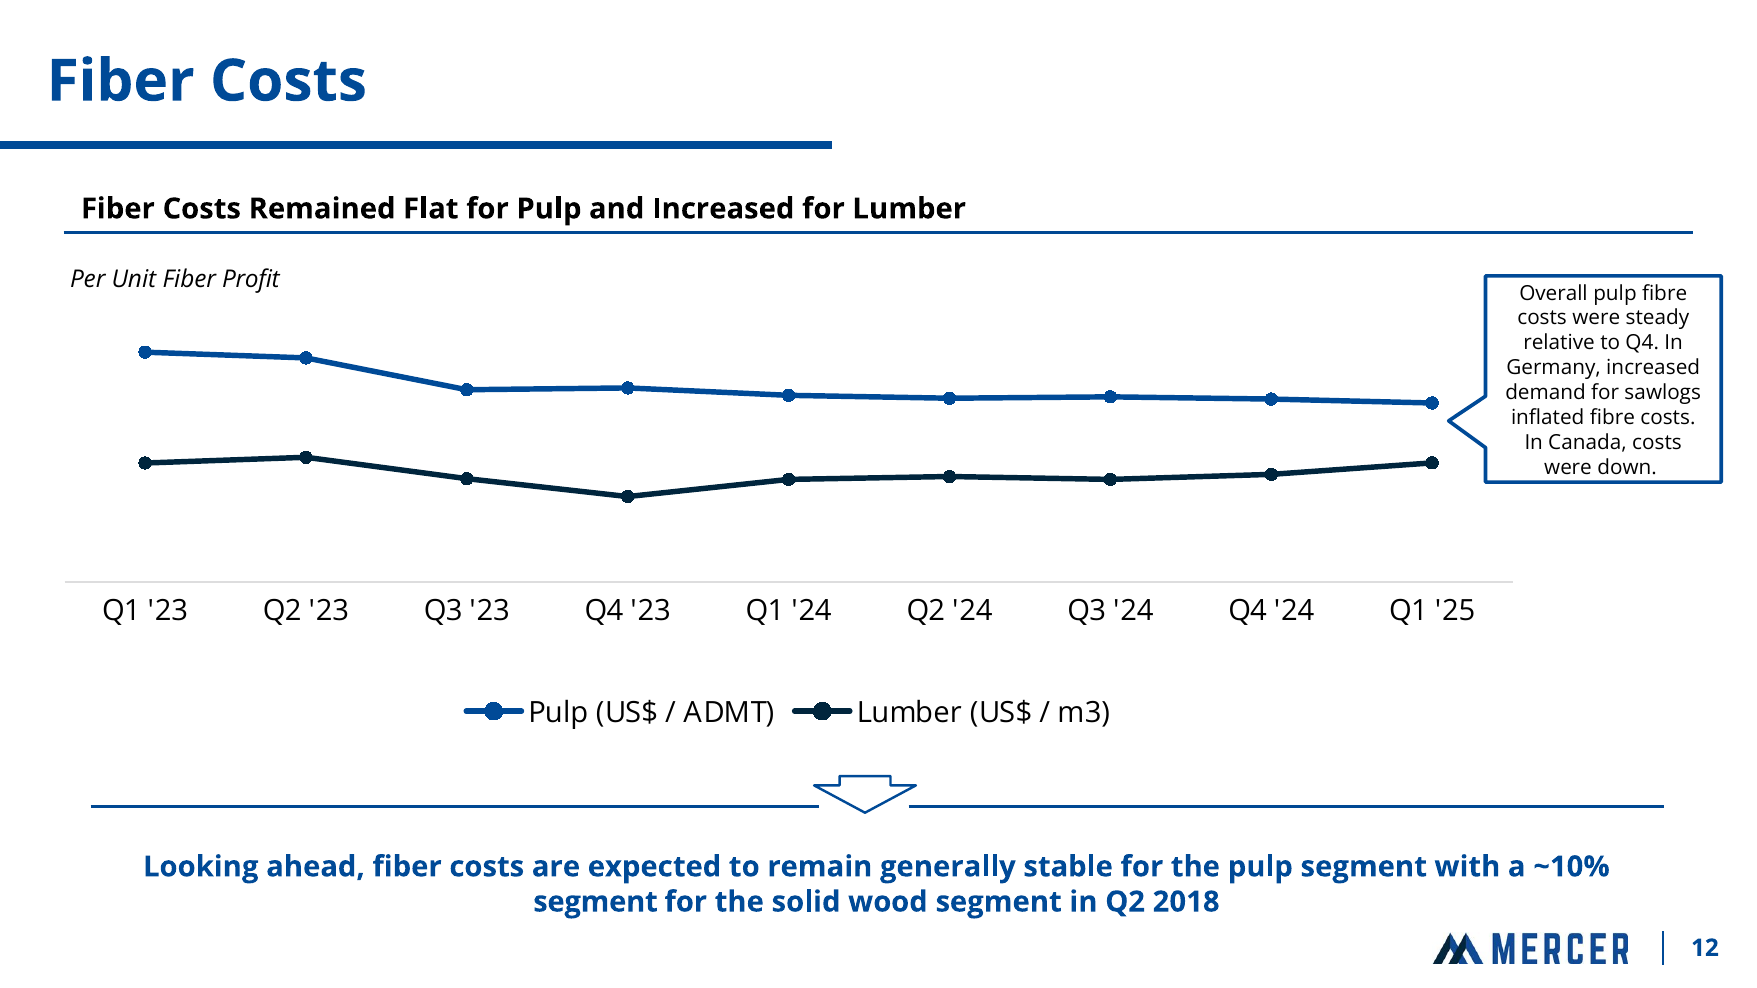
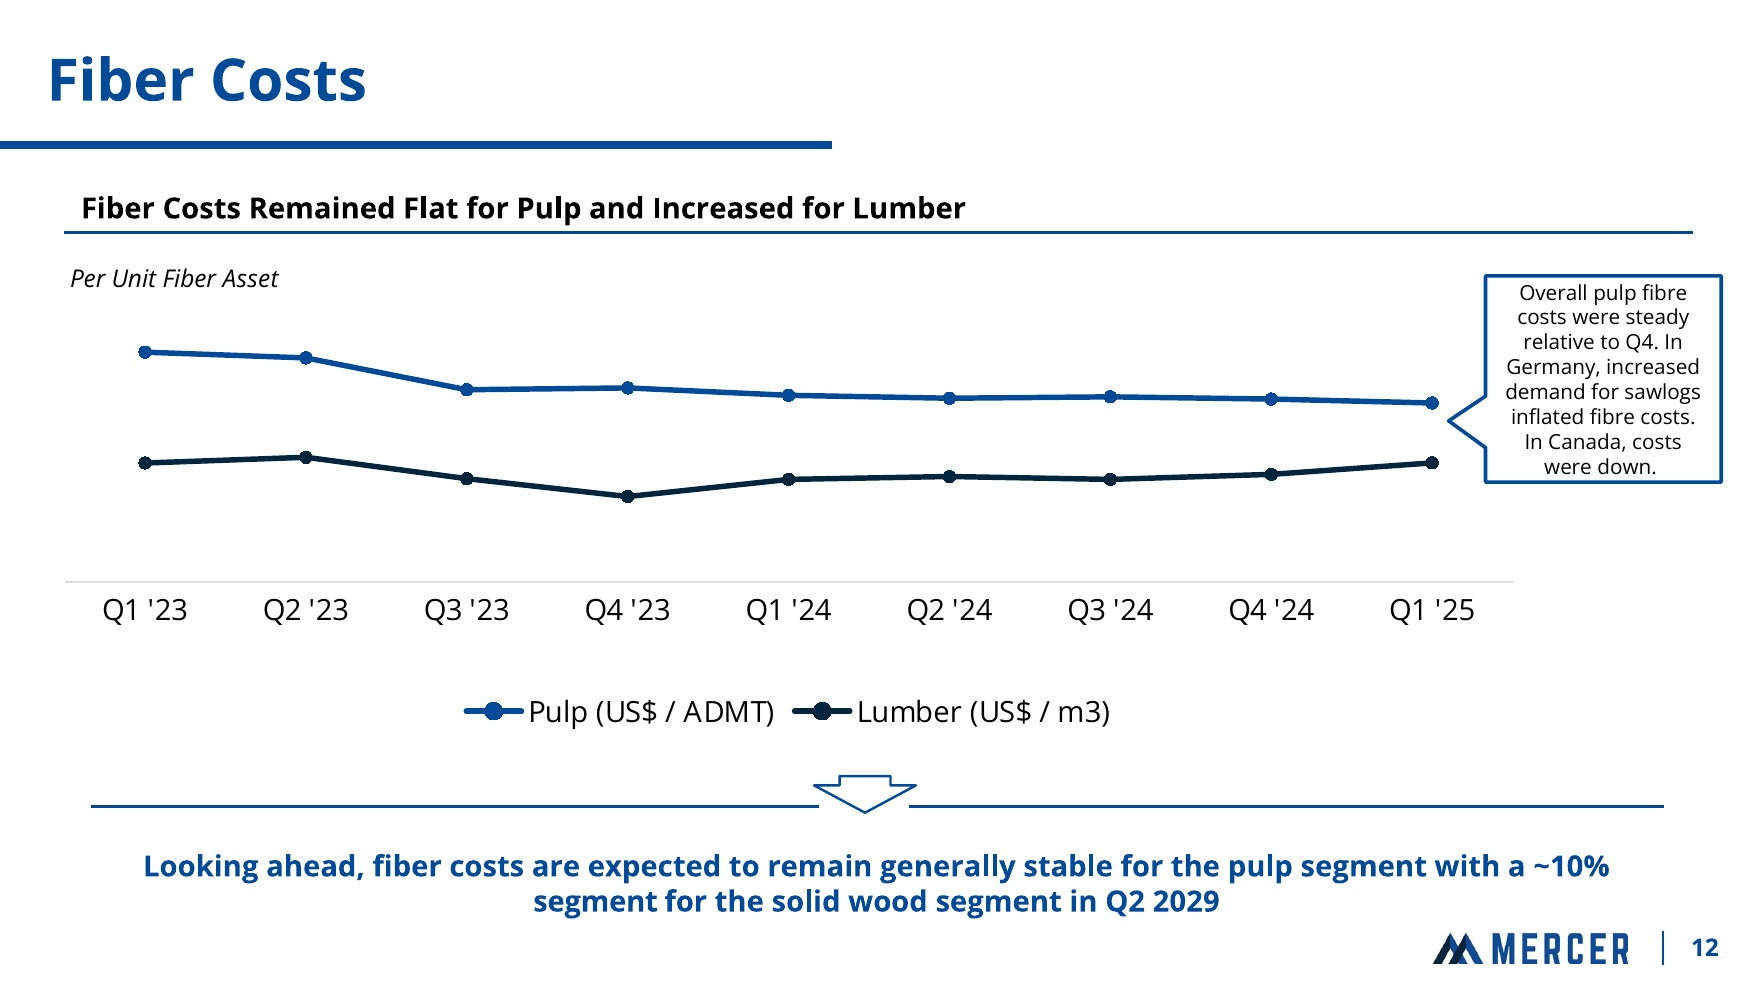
Profit: Profit -> Asset
2018: 2018 -> 2029
